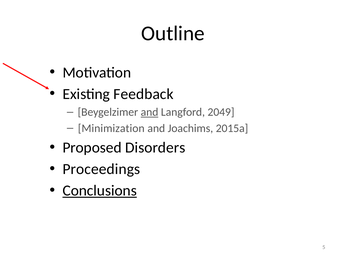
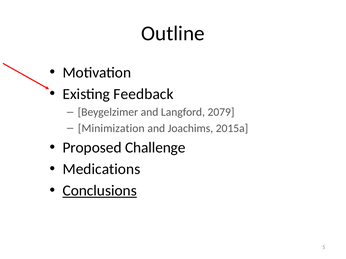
and at (150, 112) underline: present -> none
2049: 2049 -> 2079
Disorders: Disorders -> Challenge
Proceedings: Proceedings -> Medications
